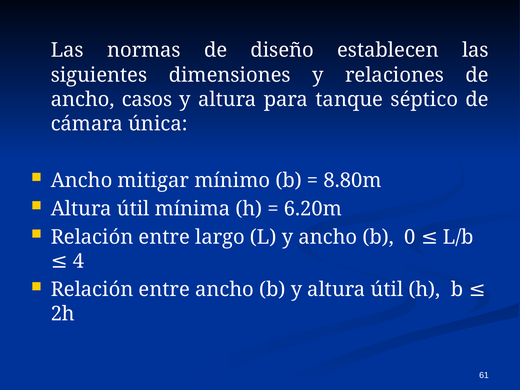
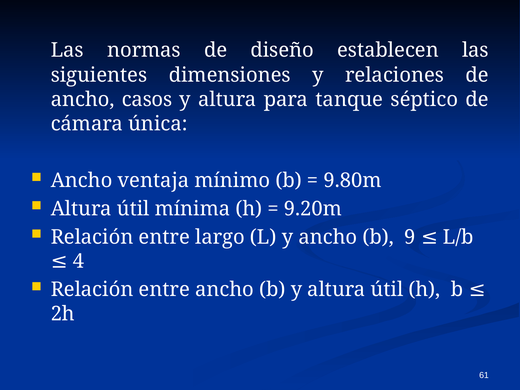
mitigar: mitigar -> ventaja
8.80m: 8.80m -> 9.80m
6.20m: 6.20m -> 9.20m
0: 0 -> 9
